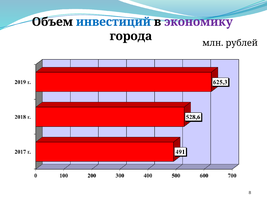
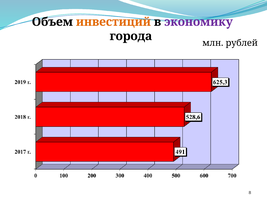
инвестиций colour: blue -> orange
